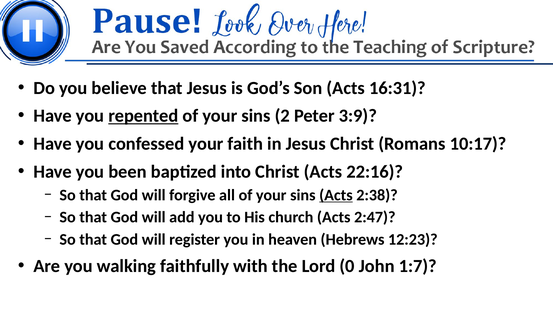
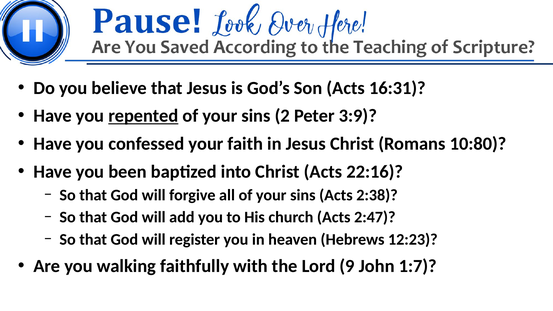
10:17: 10:17 -> 10:80
Acts at (336, 195) underline: present -> none
0: 0 -> 9
